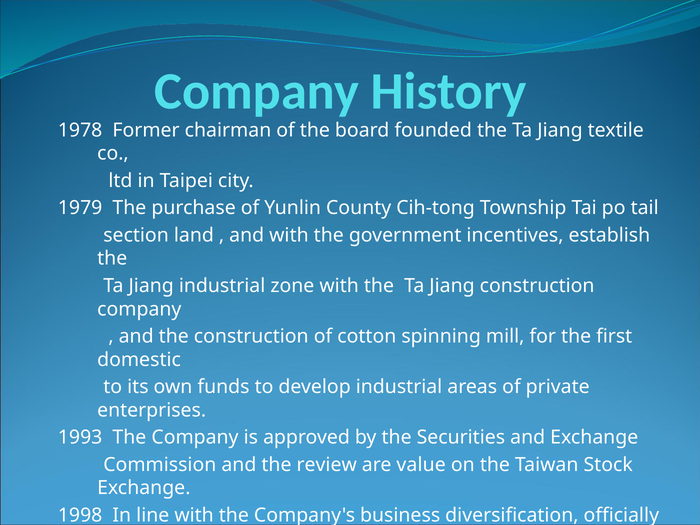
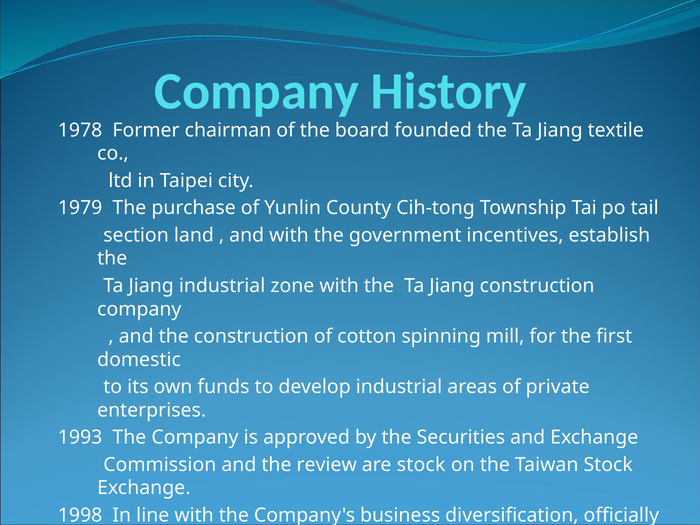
are value: value -> stock
